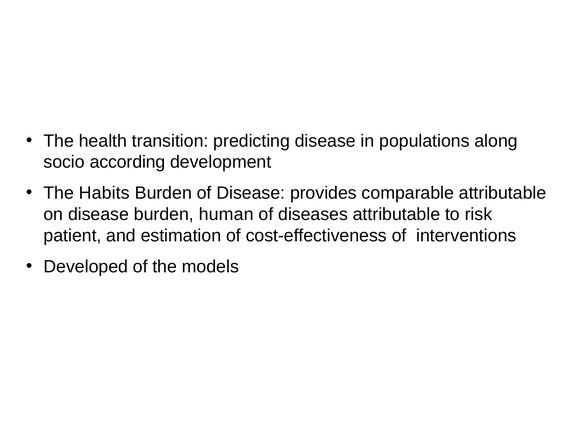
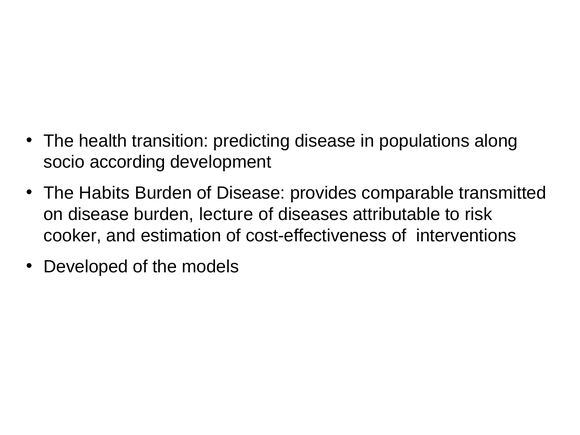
comparable attributable: attributable -> transmitted
human: human -> lecture
patient: patient -> cooker
